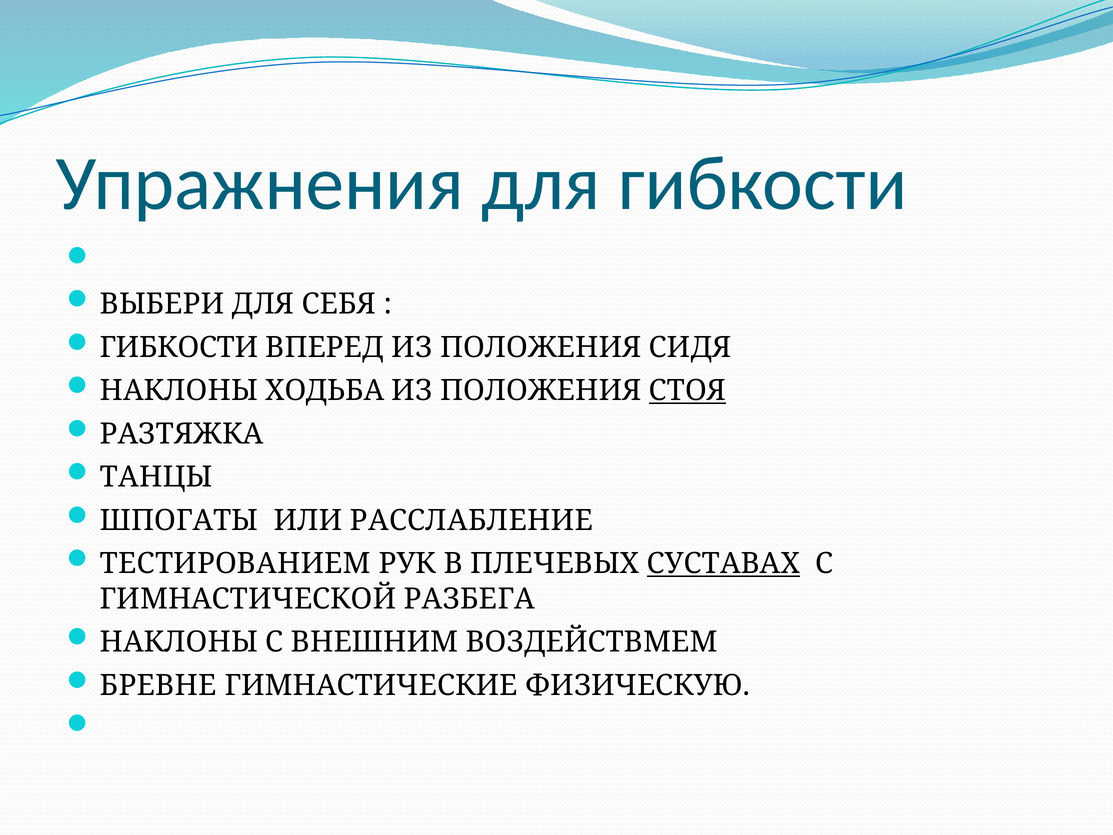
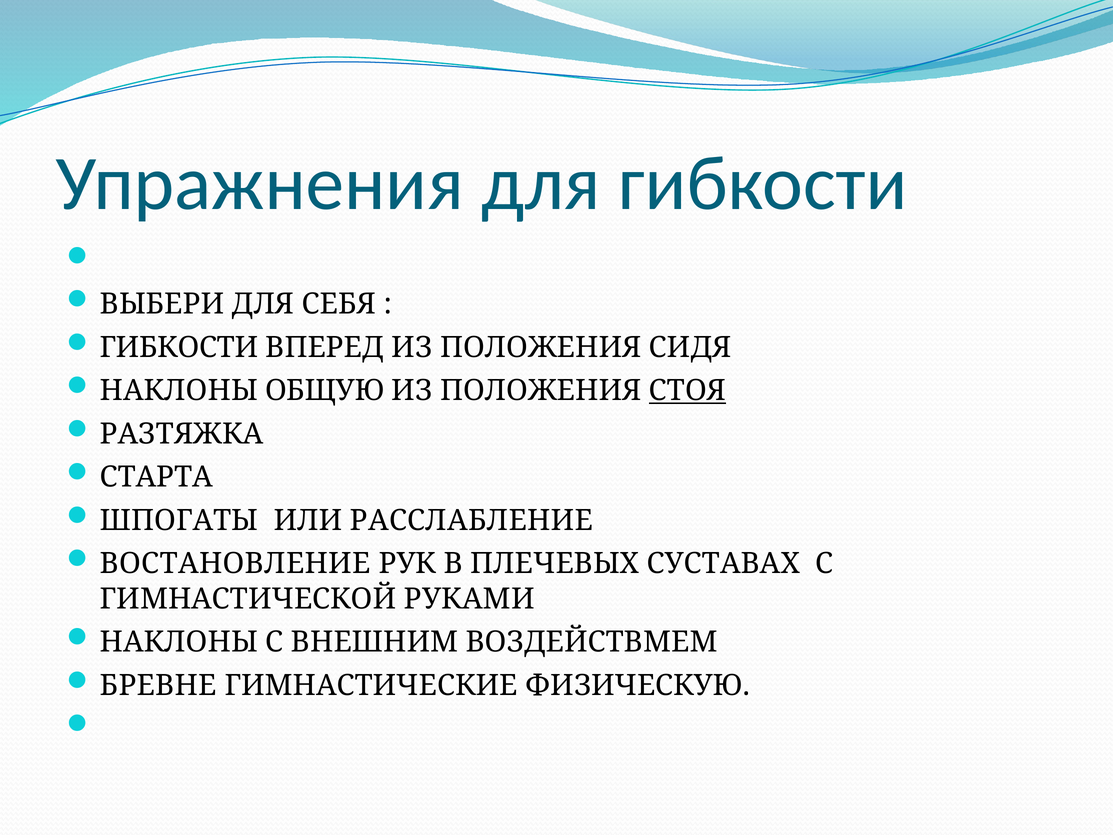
ХОДЬБА: ХОДЬБА -> ОБЩУЮ
ТАНЦЫ: ТАНЦЫ -> СТАРТА
ТЕСТИРОВАНИЕМ: ТЕСТИРОВАНИЕМ -> ВОСТАНОВЛЕНИЕ
СУСТАВАХ underline: present -> none
РАЗБЕГА: РАЗБЕГА -> РУКАМИ
